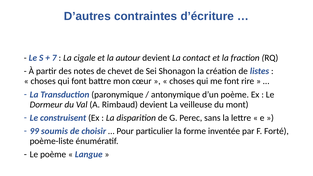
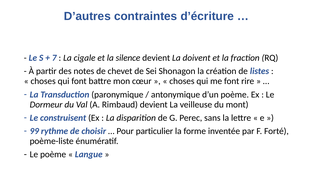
autour: autour -> silence
contact: contact -> doivent
soumis: soumis -> rythme
